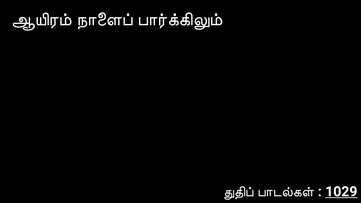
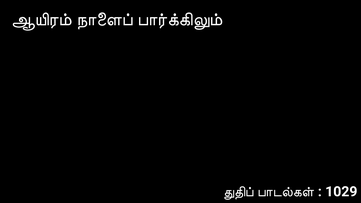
1029 underline: present -> none
